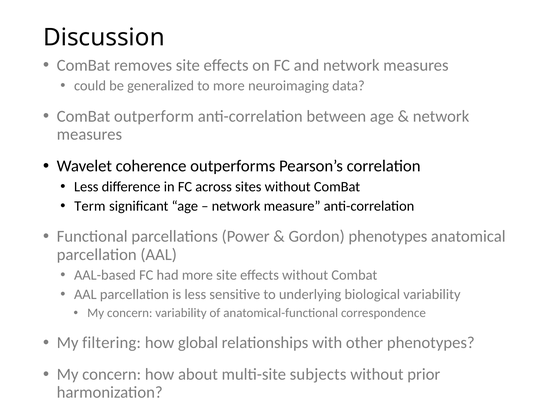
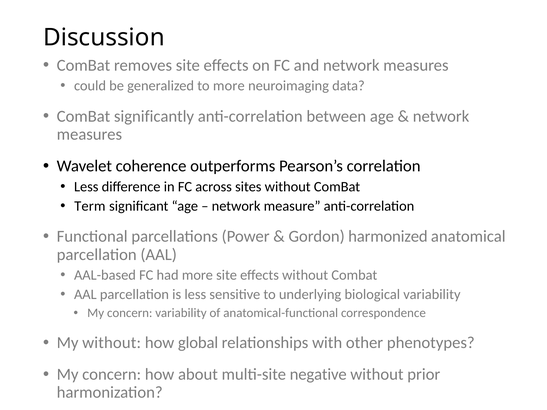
outperform: outperform -> significantly
Gordon phenotypes: phenotypes -> harmonized
My filtering: filtering -> without
subjects: subjects -> negative
